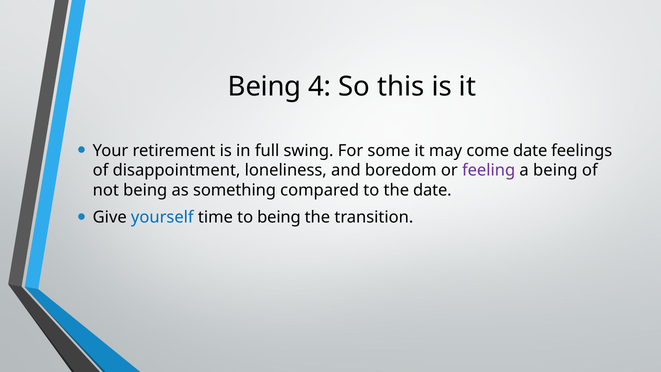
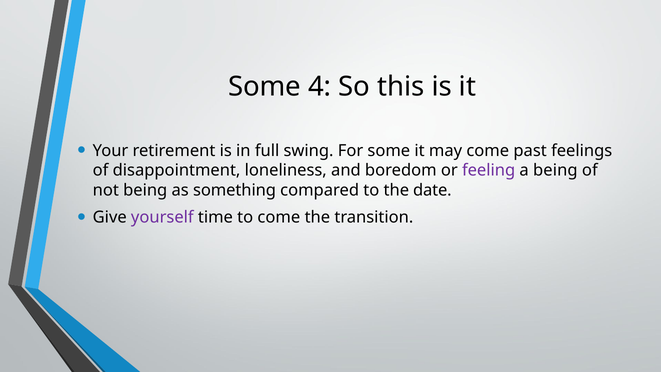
Being at (265, 87): Being -> Some
come date: date -> past
yourself colour: blue -> purple
to being: being -> come
